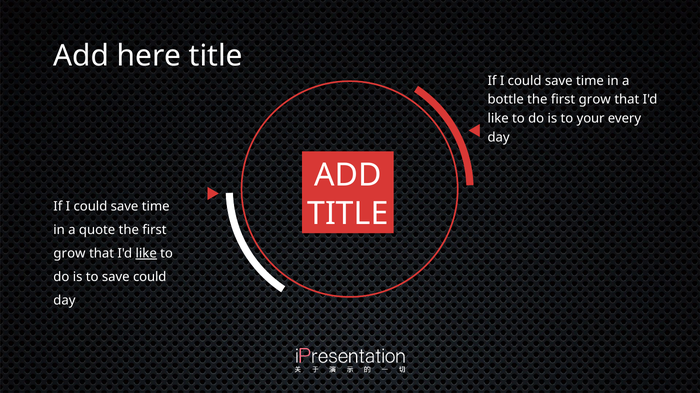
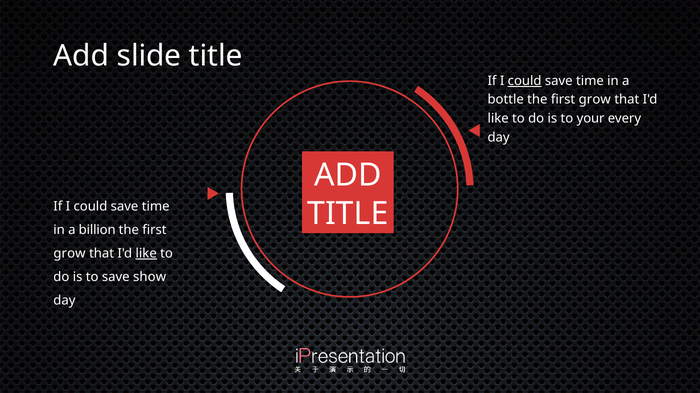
here: here -> slide
could at (525, 81) underline: none -> present
quote: quote -> billion
save could: could -> show
